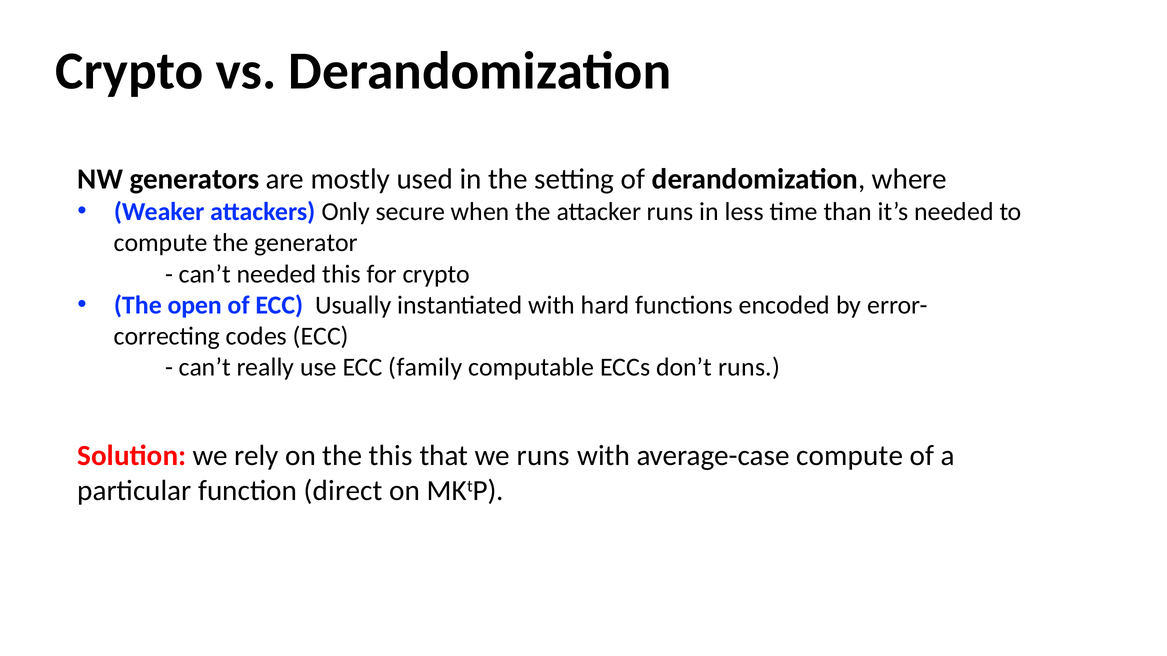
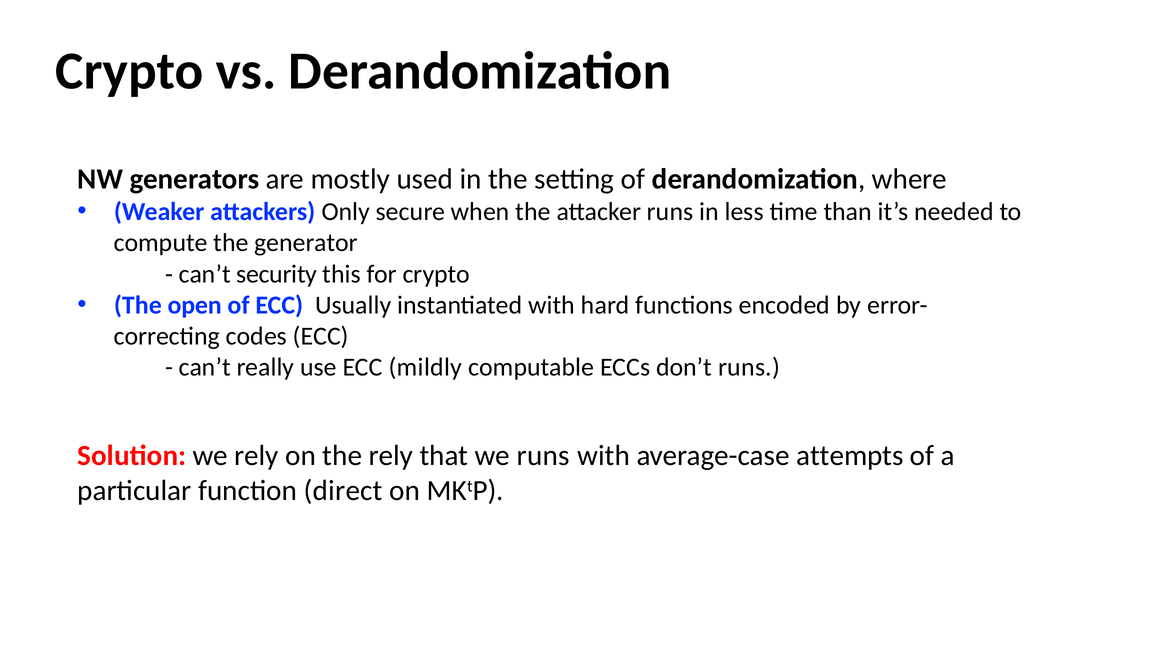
can’t needed: needed -> security
family: family -> mildly
the this: this -> rely
average-case compute: compute -> attempts
